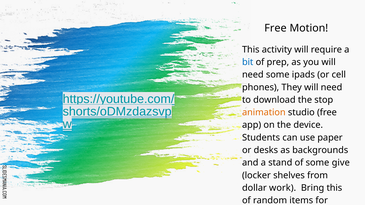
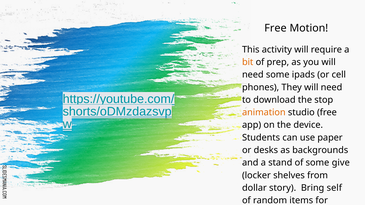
bit colour: blue -> orange
work: work -> story
Bring this: this -> self
